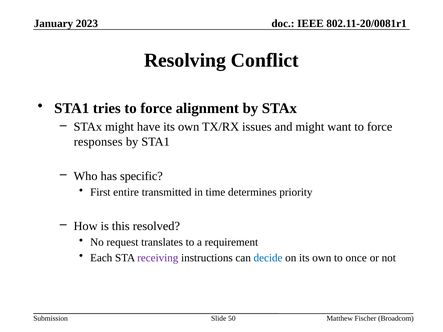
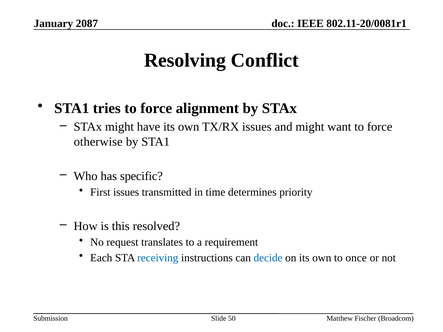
2023: 2023 -> 2087
responses: responses -> otherwise
First entire: entire -> issues
receiving colour: purple -> blue
